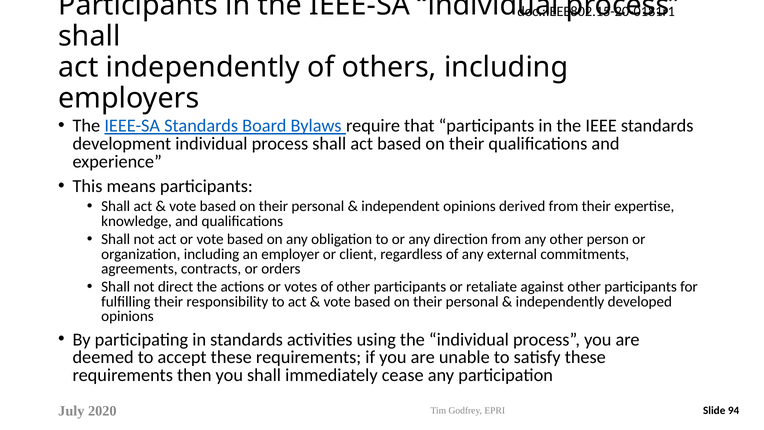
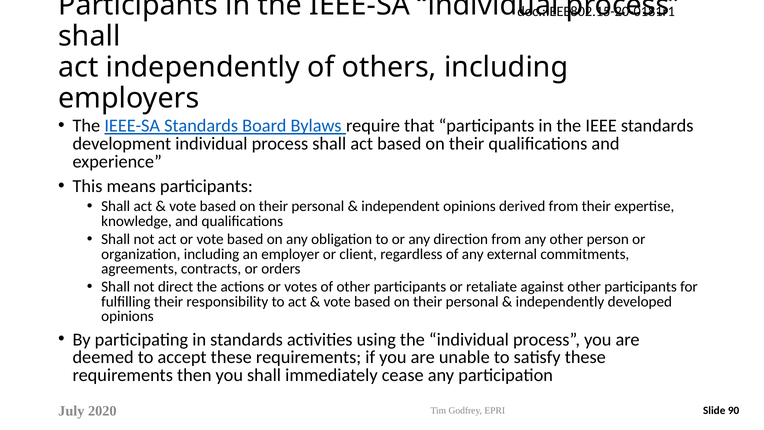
94: 94 -> 90
